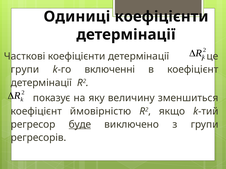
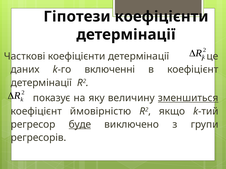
Одиниці: Одиниці -> Гіпотези
групи at (25, 70): групи -> даних
зменшиться underline: none -> present
